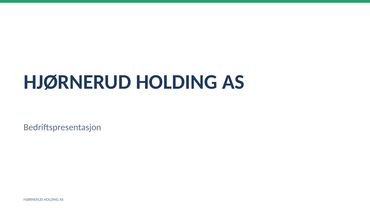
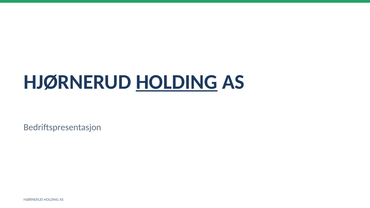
HOLDING at (177, 82) underline: none -> present
